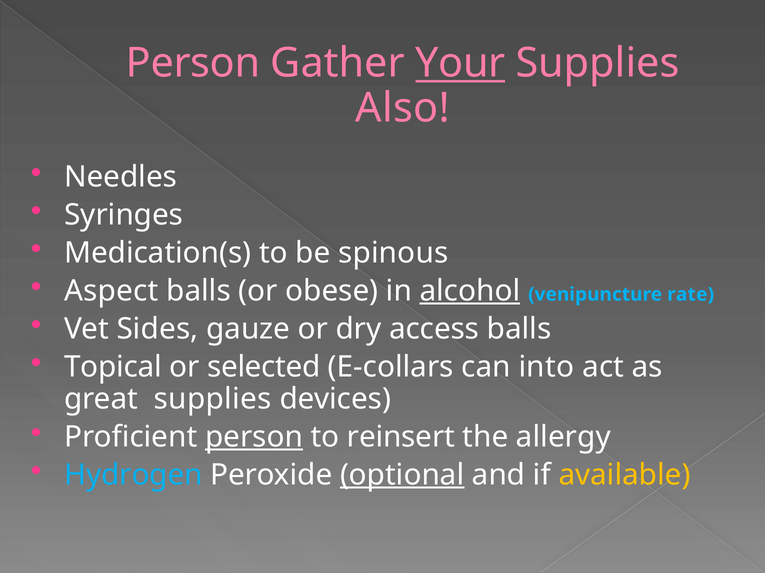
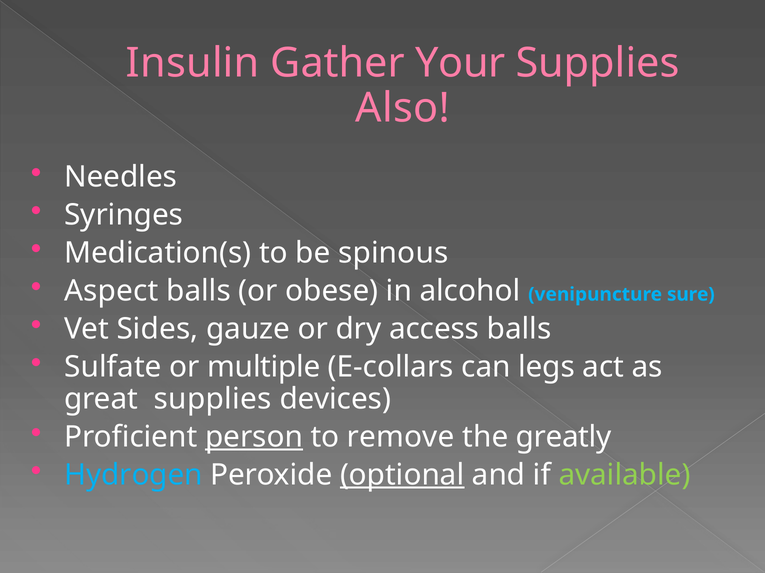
Person at (193, 63): Person -> Insulin
Your underline: present -> none
alcohol underline: present -> none
rate: rate -> sure
Topical: Topical -> Sulfate
selected: selected -> multiple
into: into -> legs
reinsert: reinsert -> remove
allergy: allergy -> greatly
available colour: yellow -> light green
